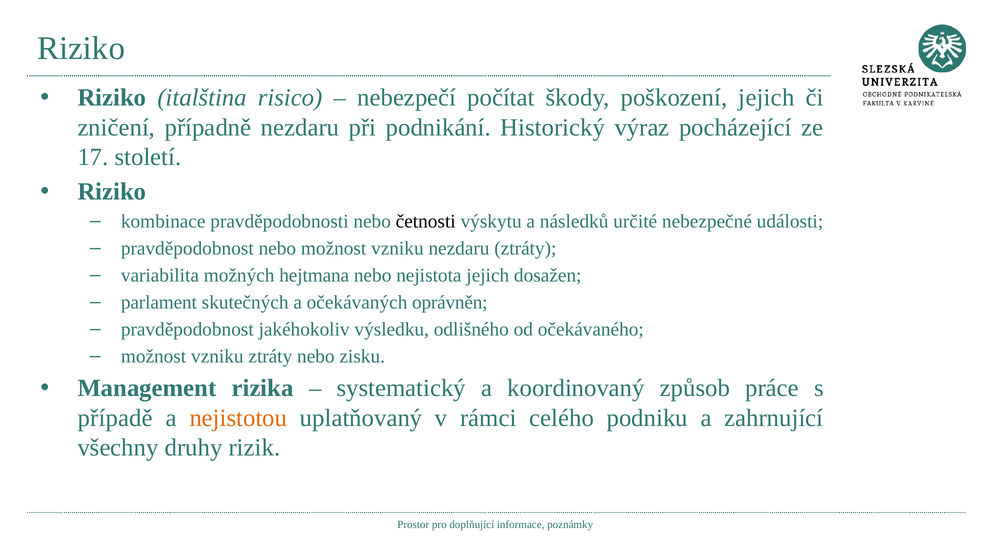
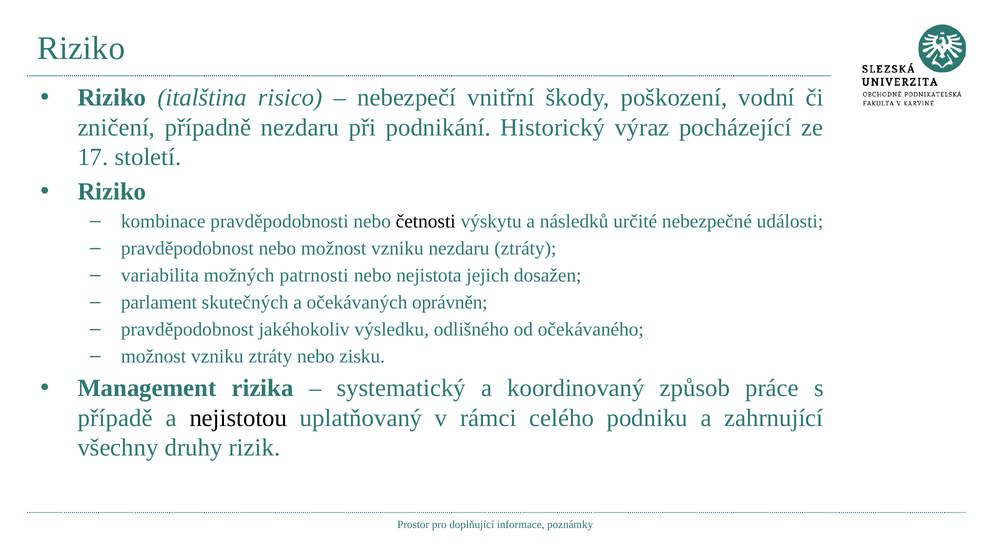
počítat: počítat -> vnitřní
poškození jejich: jejich -> vodní
hejtmana: hejtmana -> patrnosti
nejistotou colour: orange -> black
